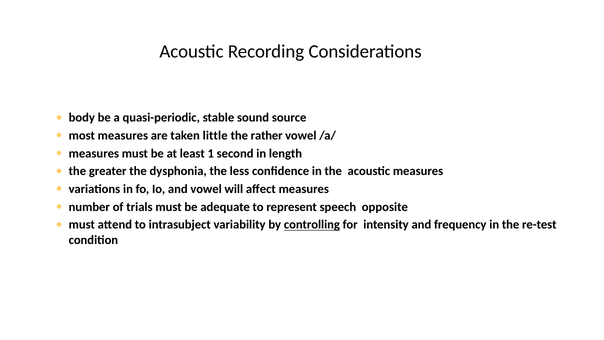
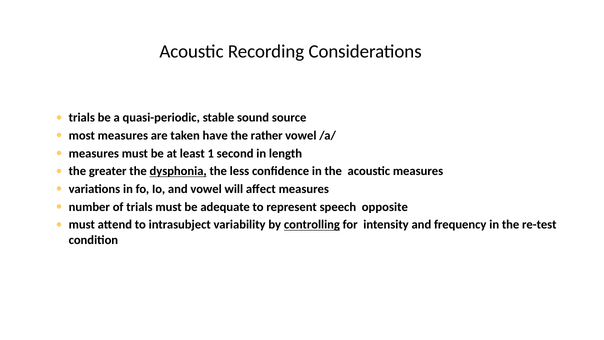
body at (82, 118): body -> trials
little: little -> have
dysphonia underline: none -> present
